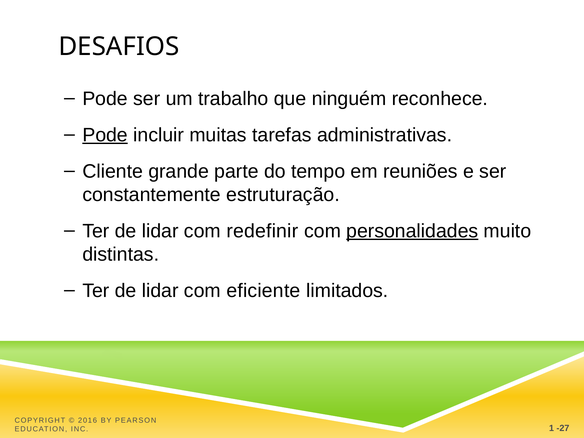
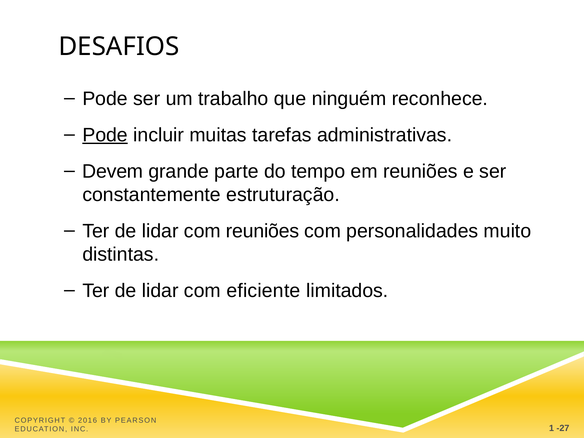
Cliente: Cliente -> Devem
com redefinir: redefinir -> reuniões
personalidades underline: present -> none
